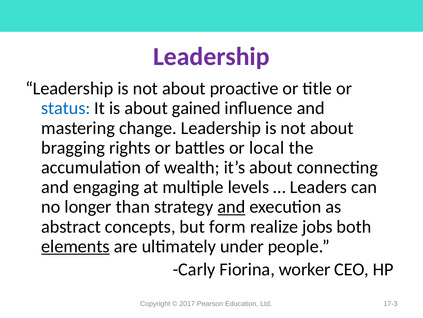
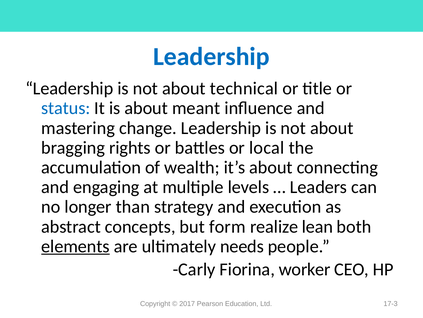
Leadership at (211, 56) colour: purple -> blue
proactive: proactive -> technical
gained: gained -> meant
and at (232, 206) underline: present -> none
jobs: jobs -> lean
under: under -> needs
